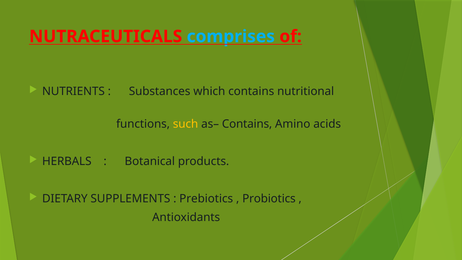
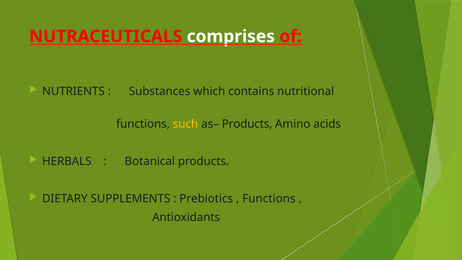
comprises colour: light blue -> white
as– Contains: Contains -> Products
Probiotics at (269, 199): Probiotics -> Functions
